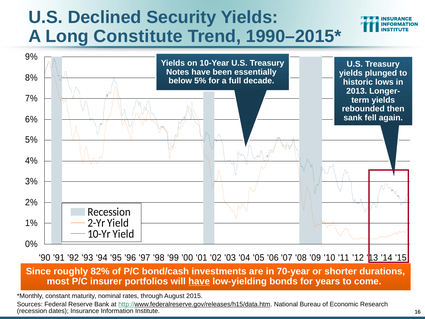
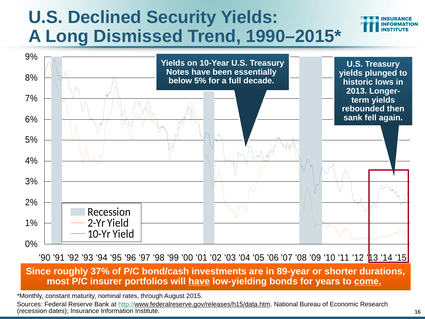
Constitute: Constitute -> Dismissed
82%: 82% -> 37%
70-year: 70-year -> 89-year
come underline: none -> present
